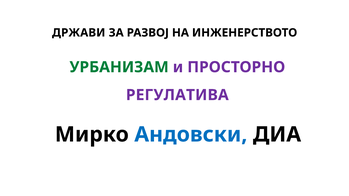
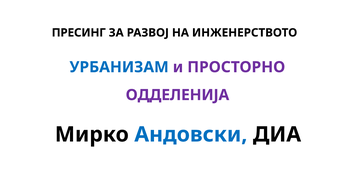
ДРЖАВИ: ДРЖАВИ -> ПРЕСИНГ
УРБАНИЗАМ colour: green -> blue
РЕГУЛАТИВА: РЕГУЛАТИВА -> ОДДЕЛЕНИЈА
